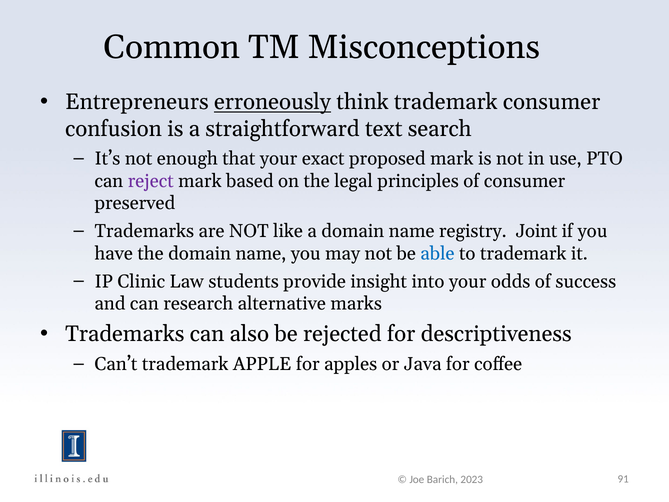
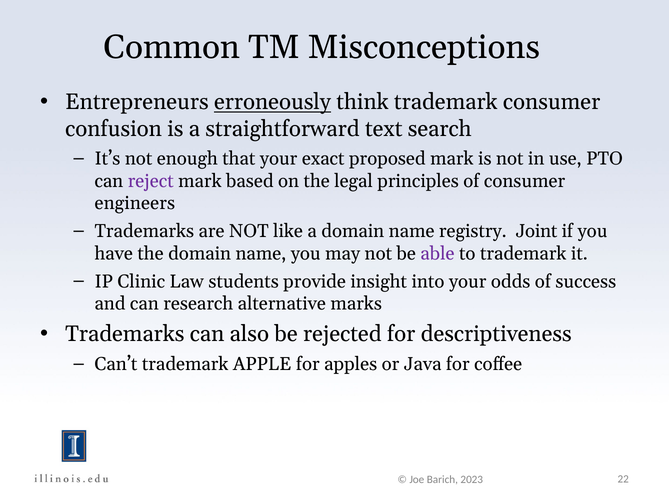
preserved: preserved -> engineers
able colour: blue -> purple
91: 91 -> 22
